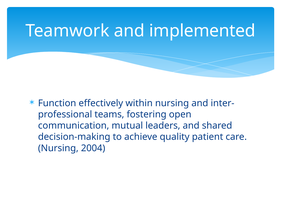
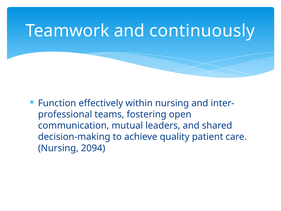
implemented: implemented -> continuously
2004: 2004 -> 2094
